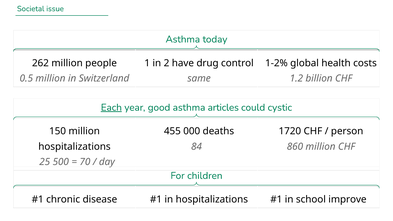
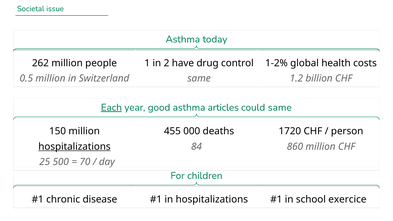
could cystic: cystic -> same
hospitalizations at (75, 147) underline: none -> present
improve: improve -> exercice
